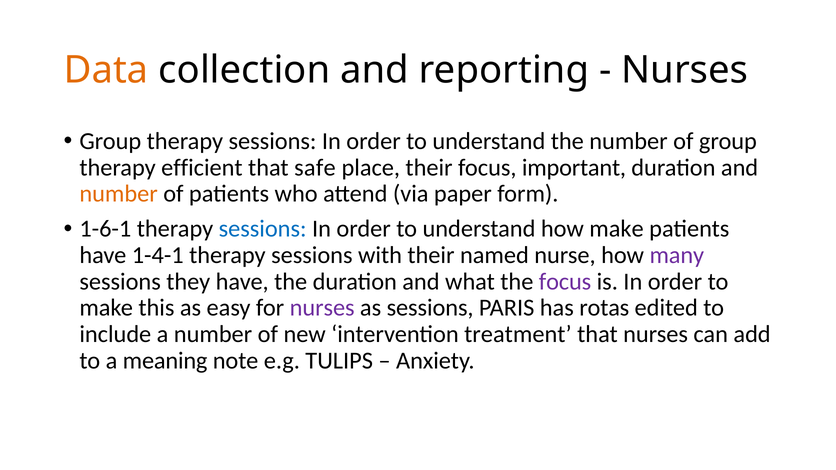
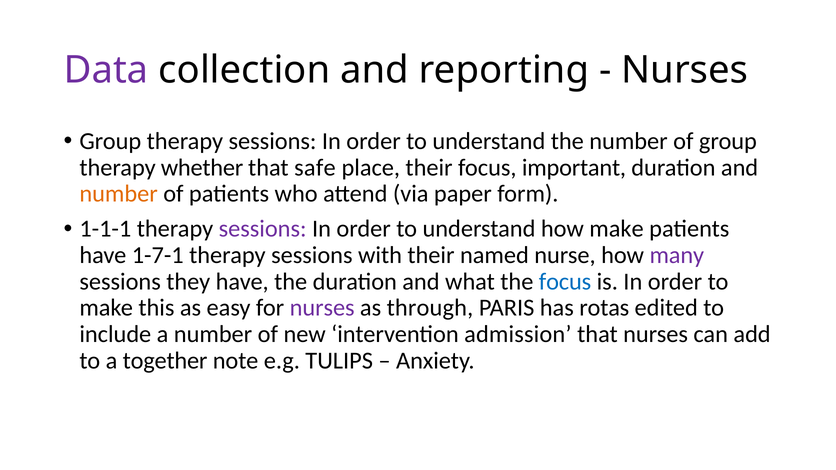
Data colour: orange -> purple
efficient: efficient -> whether
1-6-1: 1-6-1 -> 1-1-1
sessions at (263, 229) colour: blue -> purple
1-4-1: 1-4-1 -> 1-7-1
focus at (565, 282) colour: purple -> blue
as sessions: sessions -> through
treatment: treatment -> admission
meaning: meaning -> together
